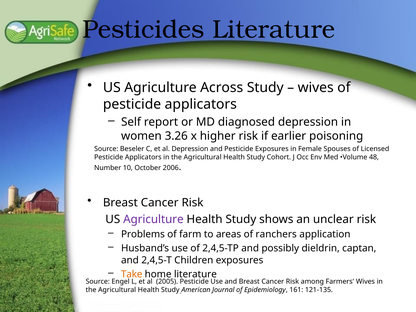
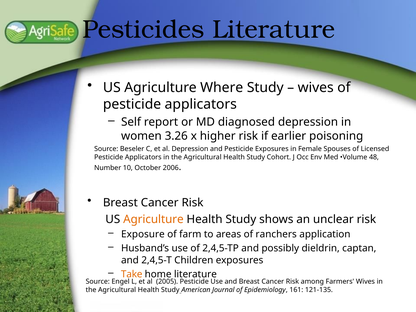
Across: Across -> Where
Agriculture at (153, 219) colour: purple -> orange
Problems: Problems -> Exposure
